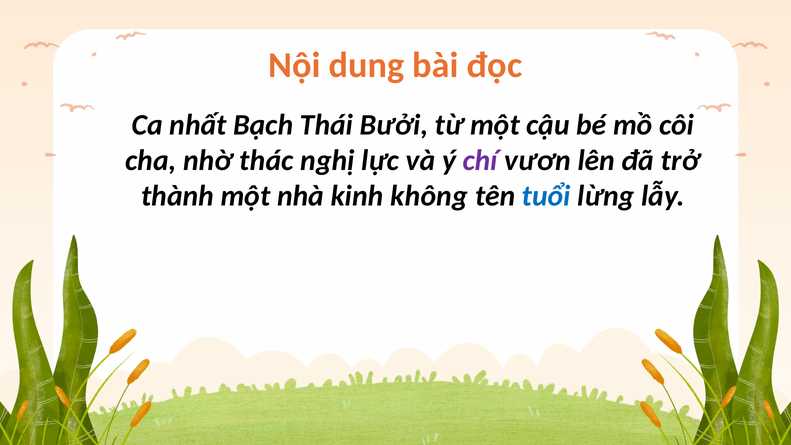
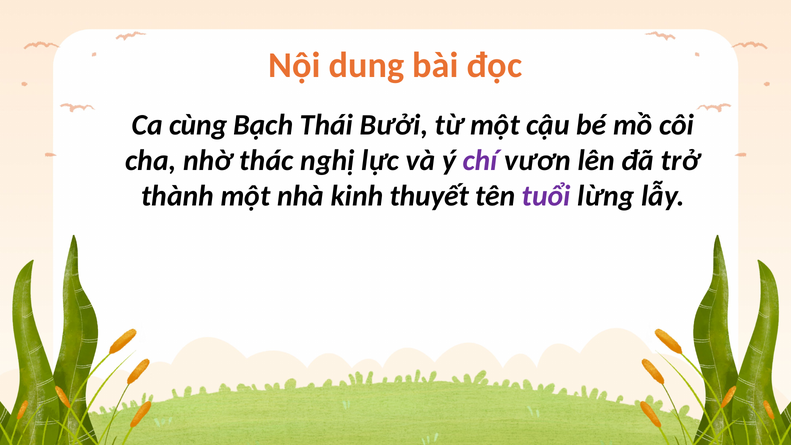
nhất: nhất -> cùng
không: không -> thuyết
tuổi colour: blue -> purple
